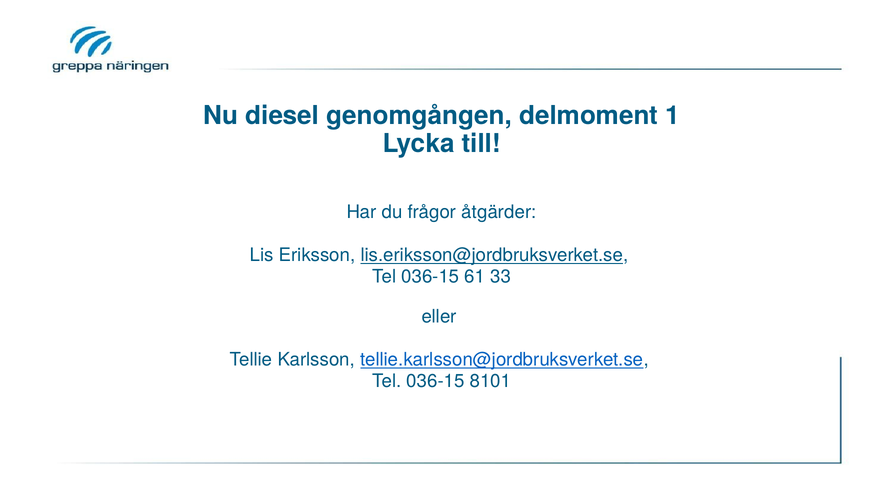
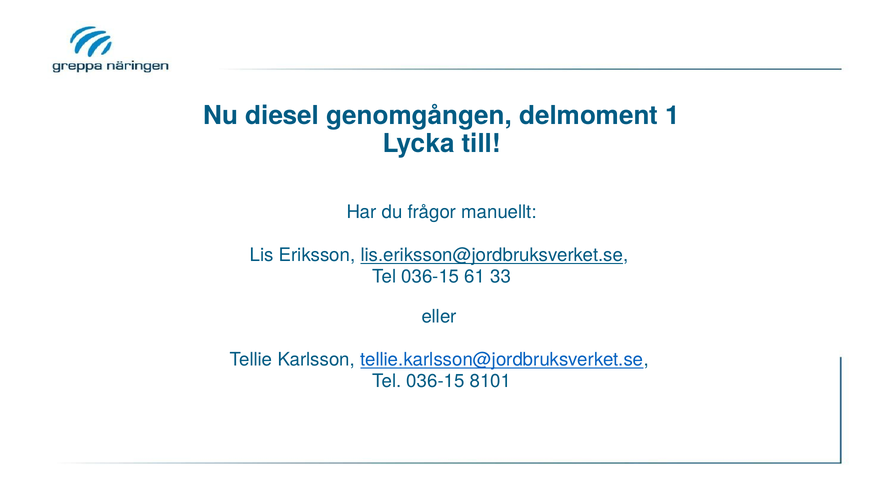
åtgärder: åtgärder -> manuellt
